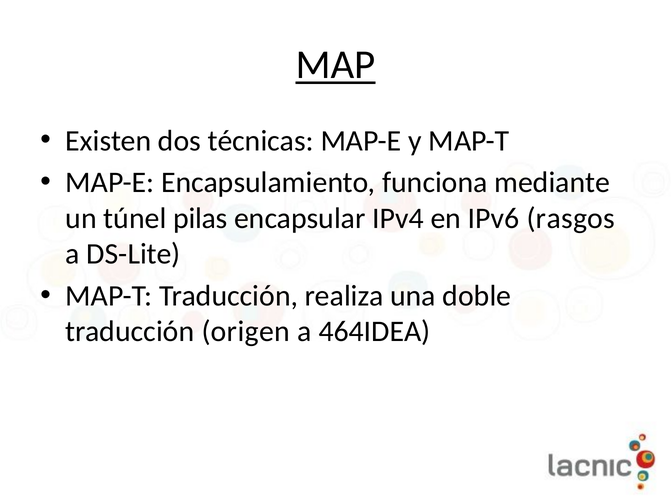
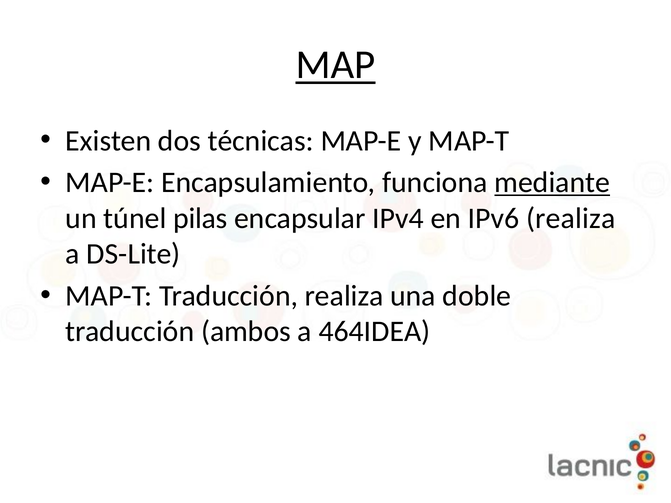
mediante underline: none -> present
IPv6 rasgos: rasgos -> realiza
origen: origen -> ambos
